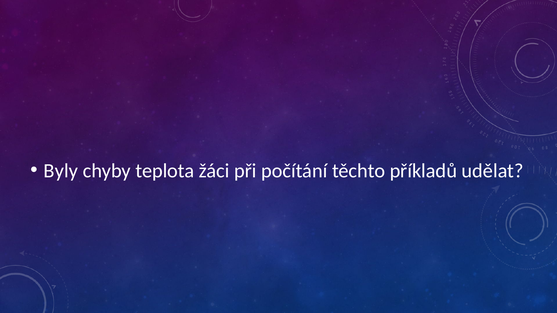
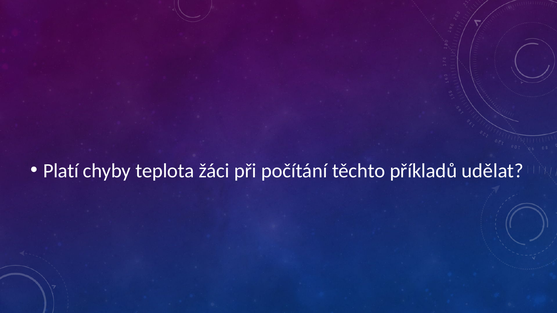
Byly: Byly -> Platí
